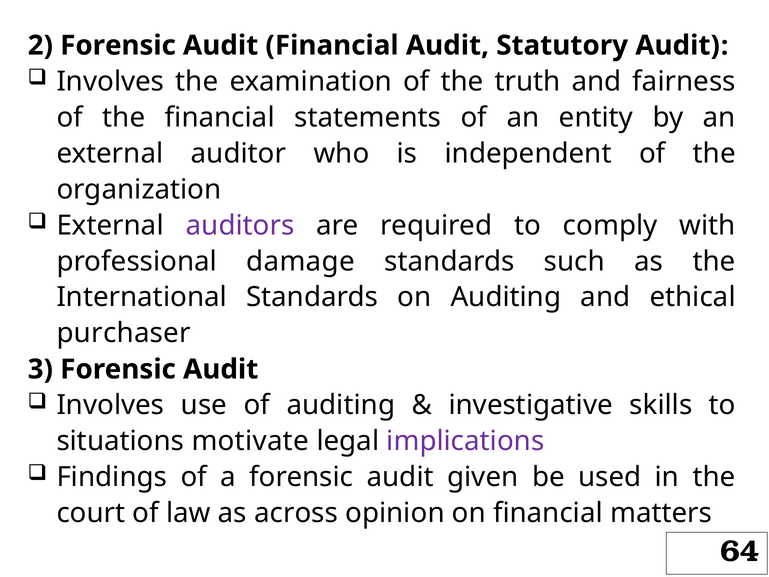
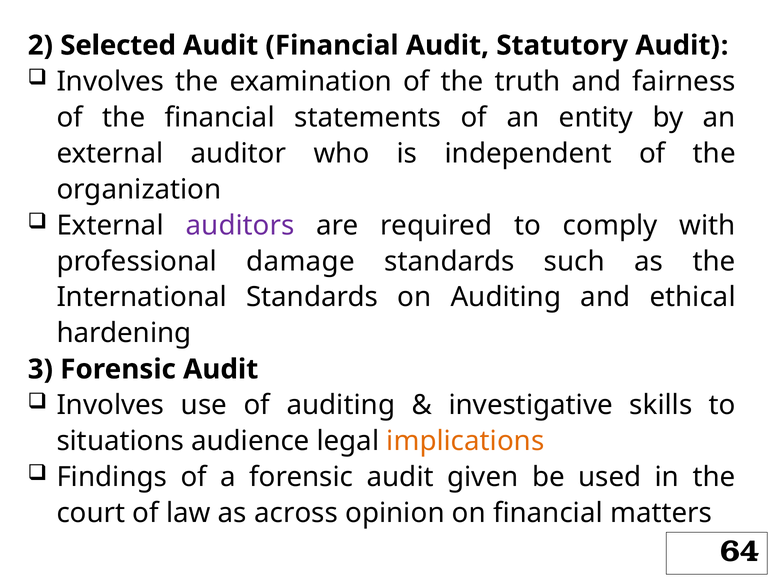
2 Forensic: Forensic -> Selected
purchaser: purchaser -> hardening
motivate: motivate -> audience
implications colour: purple -> orange
